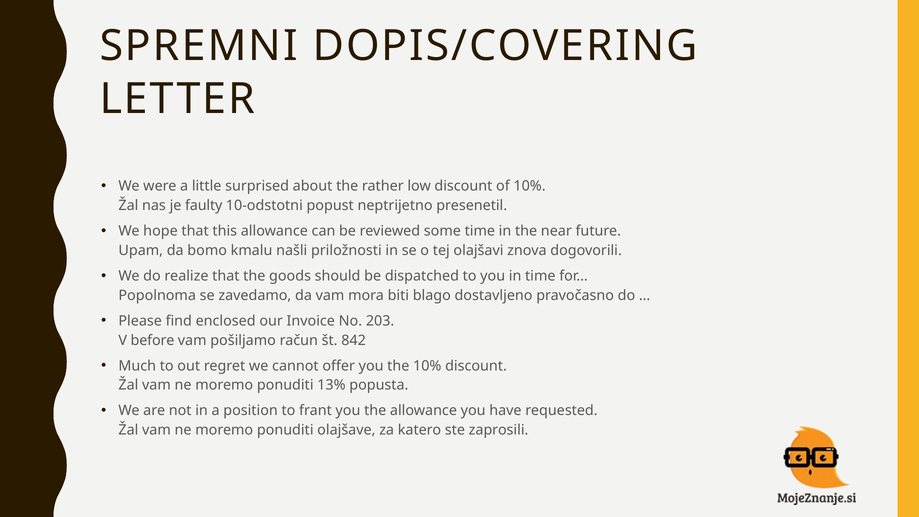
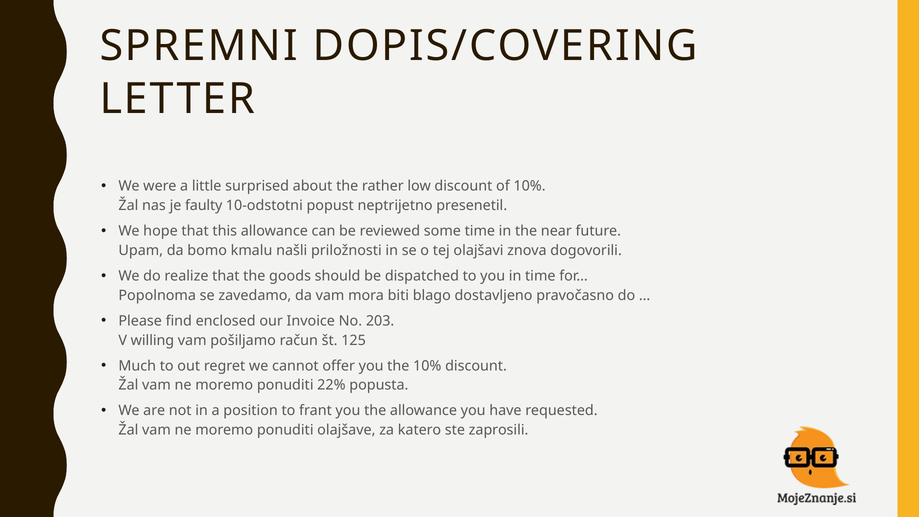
before: before -> willing
842: 842 -> 125
13%: 13% -> 22%
